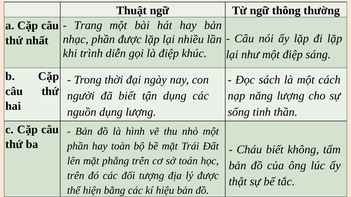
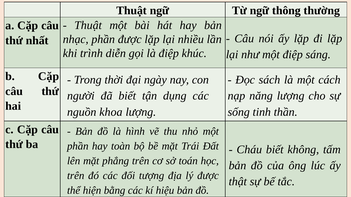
Trang at (88, 25): Trang -> Thuật
nguồn dụng: dụng -> khoa
